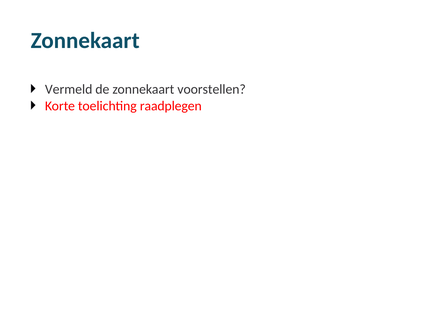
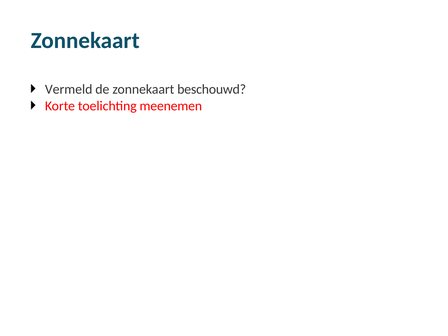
voorstellen: voorstellen -> beschouwd
raadplegen: raadplegen -> meenemen
